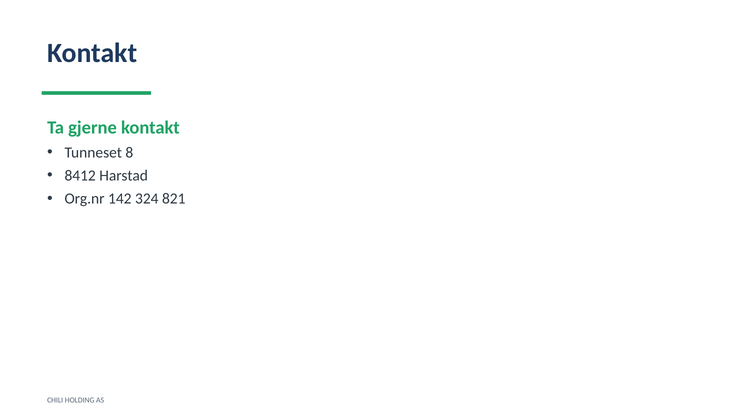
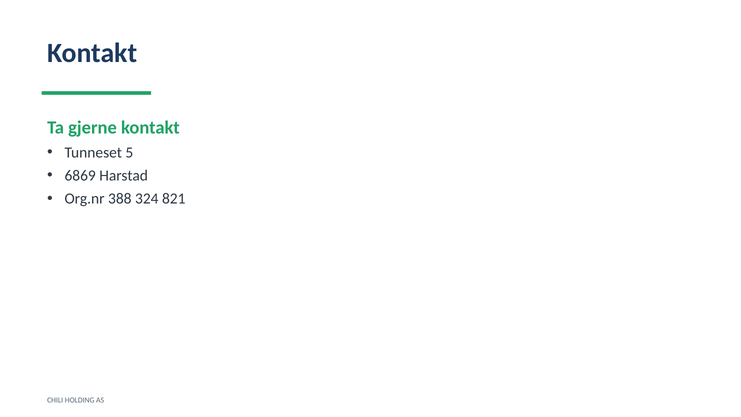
8: 8 -> 5
8412: 8412 -> 6869
142: 142 -> 388
